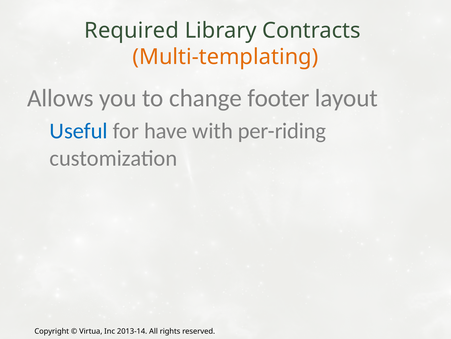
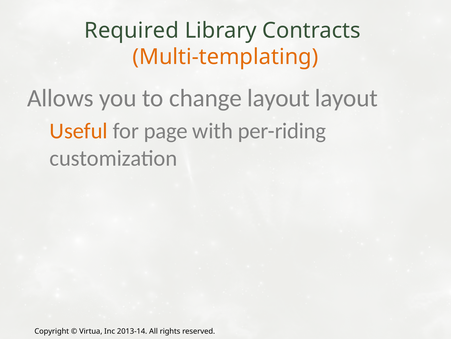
change footer: footer -> layout
Useful colour: blue -> orange
have: have -> page
